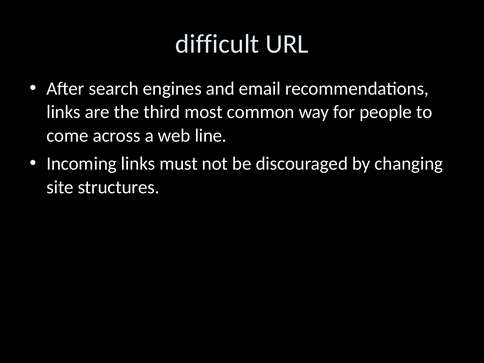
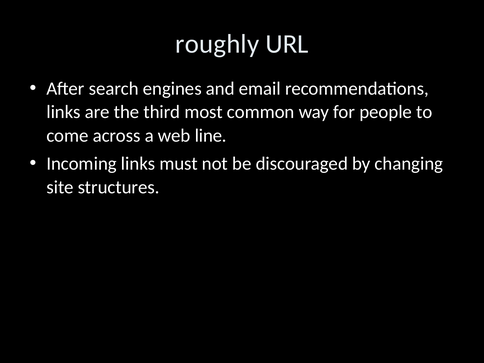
difficult: difficult -> roughly
